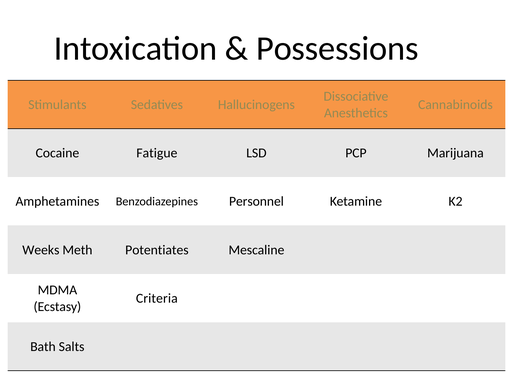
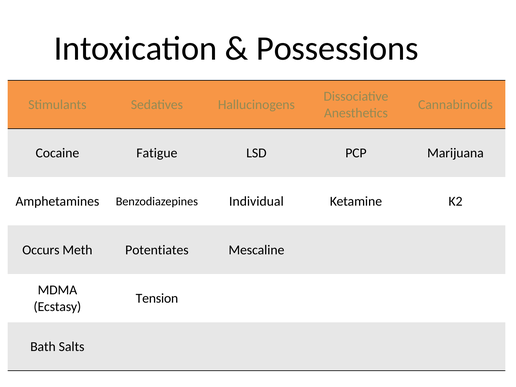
Personnel: Personnel -> Individual
Weeks: Weeks -> Occurs
Criteria: Criteria -> Tension
